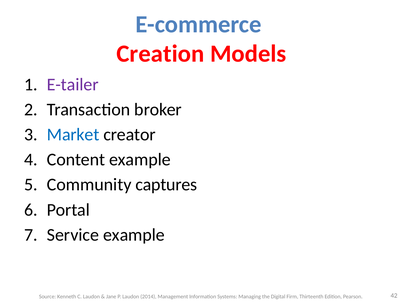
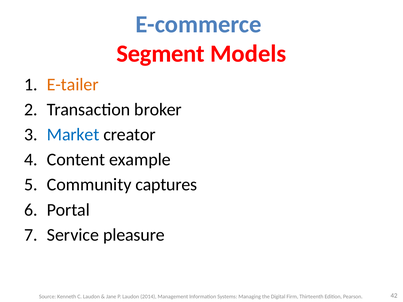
Creation: Creation -> Segment
E-tailer colour: purple -> orange
Service example: example -> pleasure
